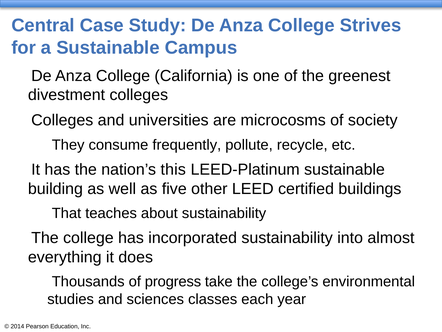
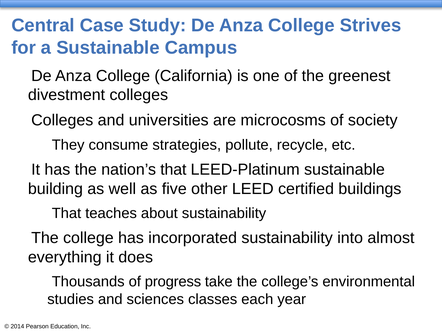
frequently: frequently -> strategies
nation’s this: this -> that
